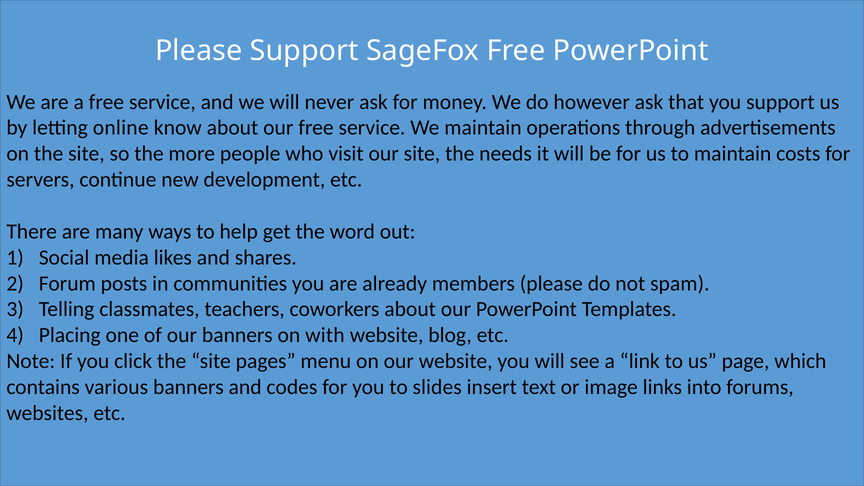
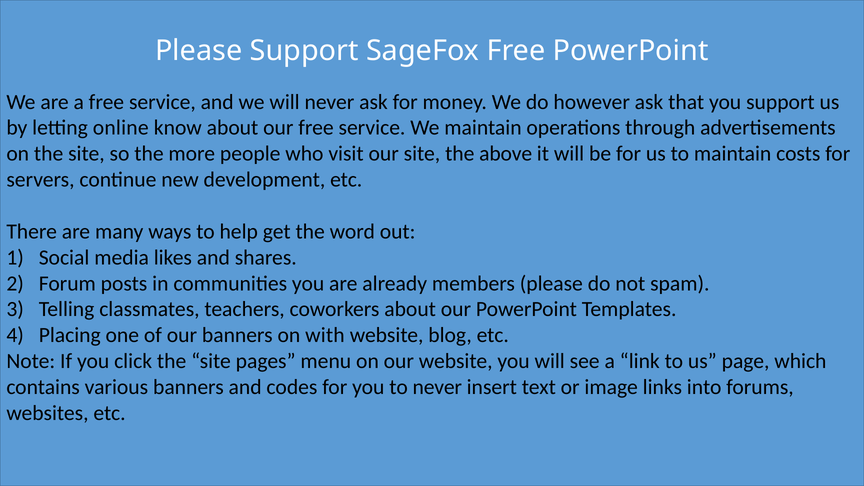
needs: needs -> above
to slides: slides -> never
